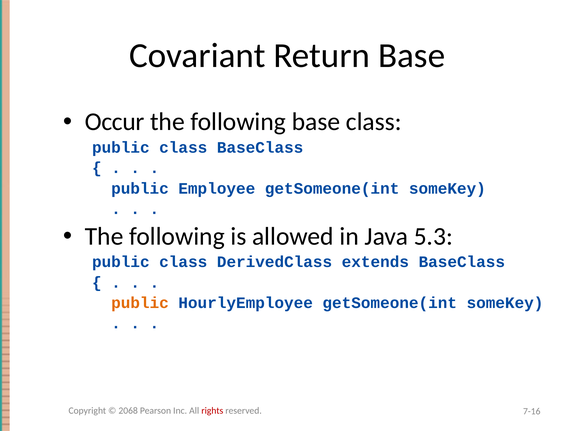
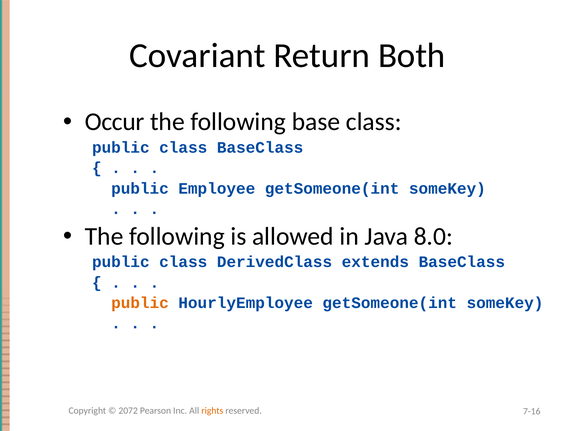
Return Base: Base -> Both
5.3: 5.3 -> 8.0
2068: 2068 -> 2072
rights colour: red -> orange
